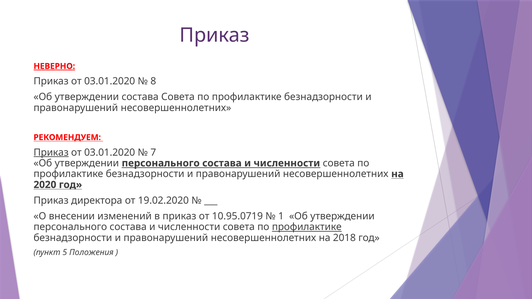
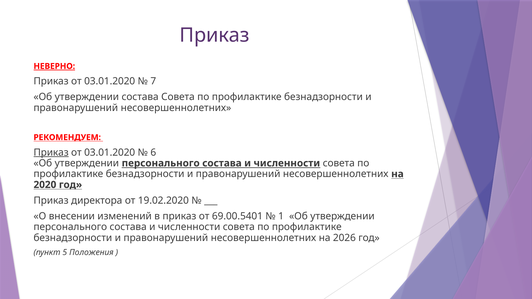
8: 8 -> 7
7: 7 -> 6
10.95.0719: 10.95.0719 -> 69.00.5401
профилактике at (307, 227) underline: present -> none
2018: 2018 -> 2026
